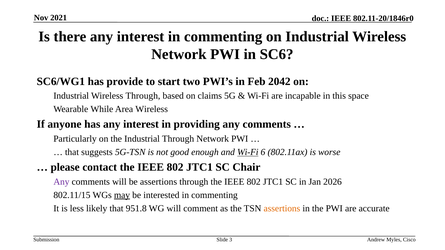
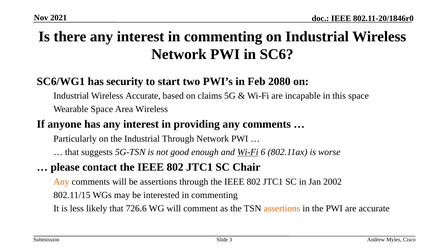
provide: provide -> security
2042: 2042 -> 2080
Wireless Through: Through -> Accurate
Wearable While: While -> Space
Any at (61, 182) colour: purple -> orange
2026: 2026 -> 2002
may underline: present -> none
951.8: 951.8 -> 726.6
